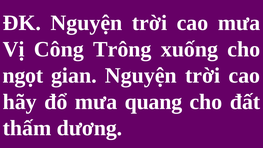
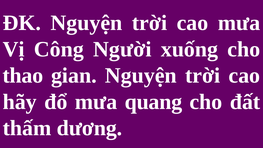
Trông: Trông -> Người
ngọt: ngọt -> thao
